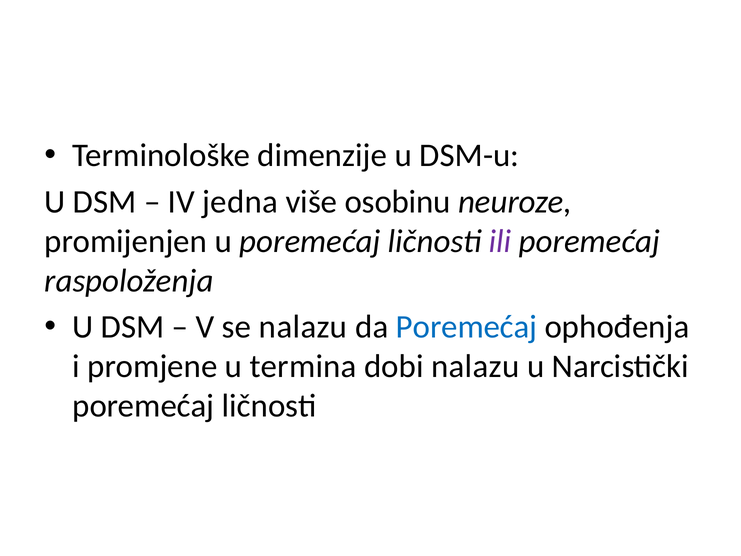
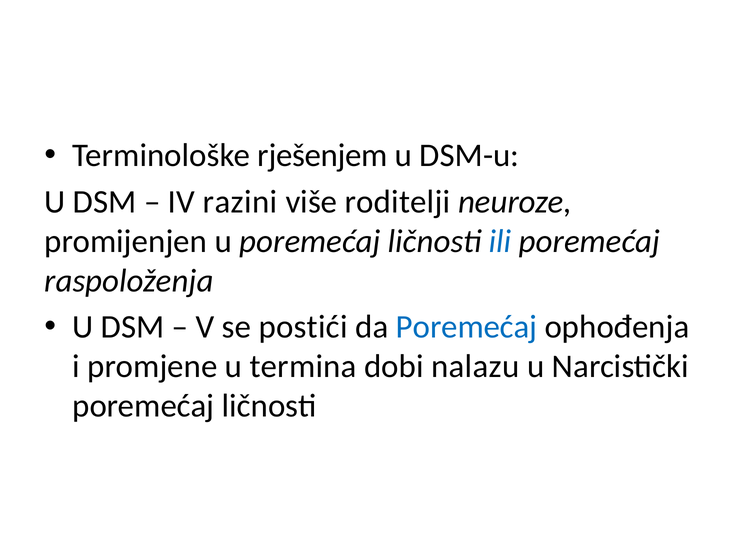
dimenzije: dimenzije -> rješenjem
jedna: jedna -> razini
osobinu: osobinu -> roditelji
ili colour: purple -> blue
se nalazu: nalazu -> postići
